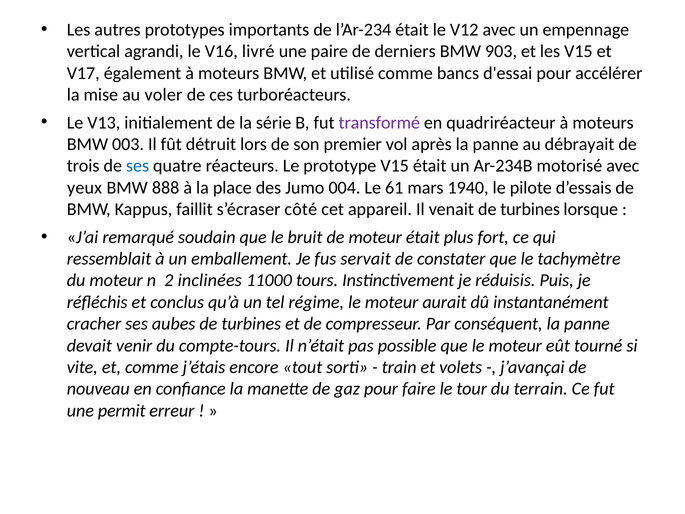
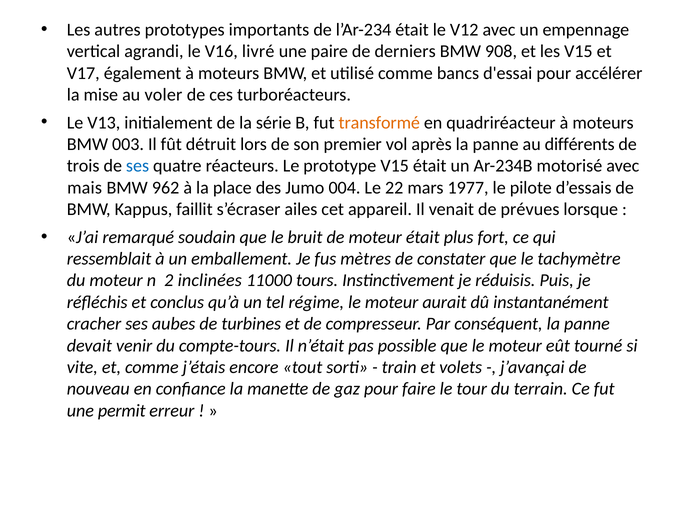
903: 903 -> 908
transformé colour: purple -> orange
débrayait: débrayait -> différents
yeux: yeux -> mais
888: 888 -> 962
61: 61 -> 22
1940: 1940 -> 1977
côté: côté -> ailes
venait de turbines: turbines -> prévues
servait: servait -> mètres
